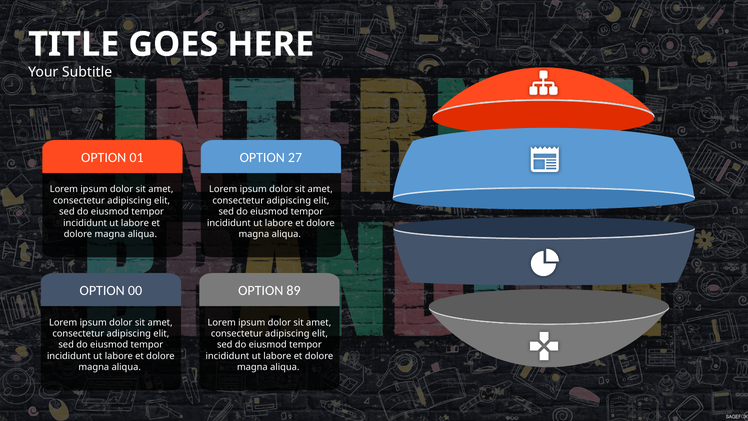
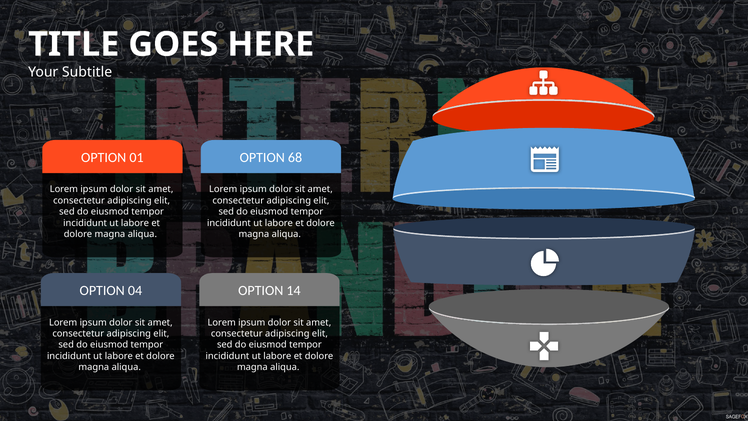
27: 27 -> 68
00: 00 -> 04
89: 89 -> 14
